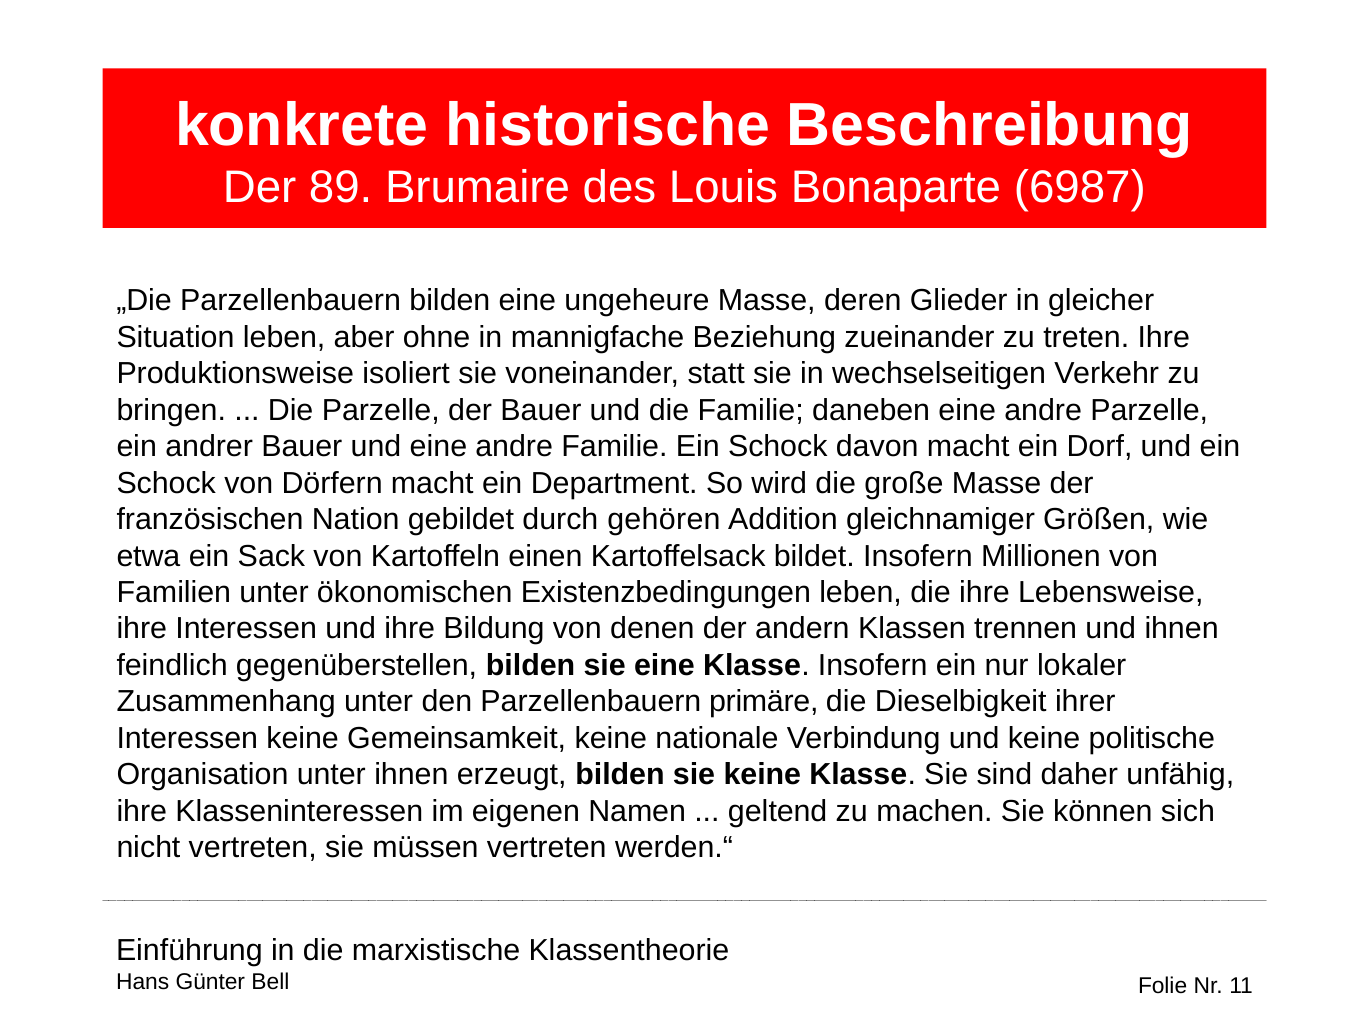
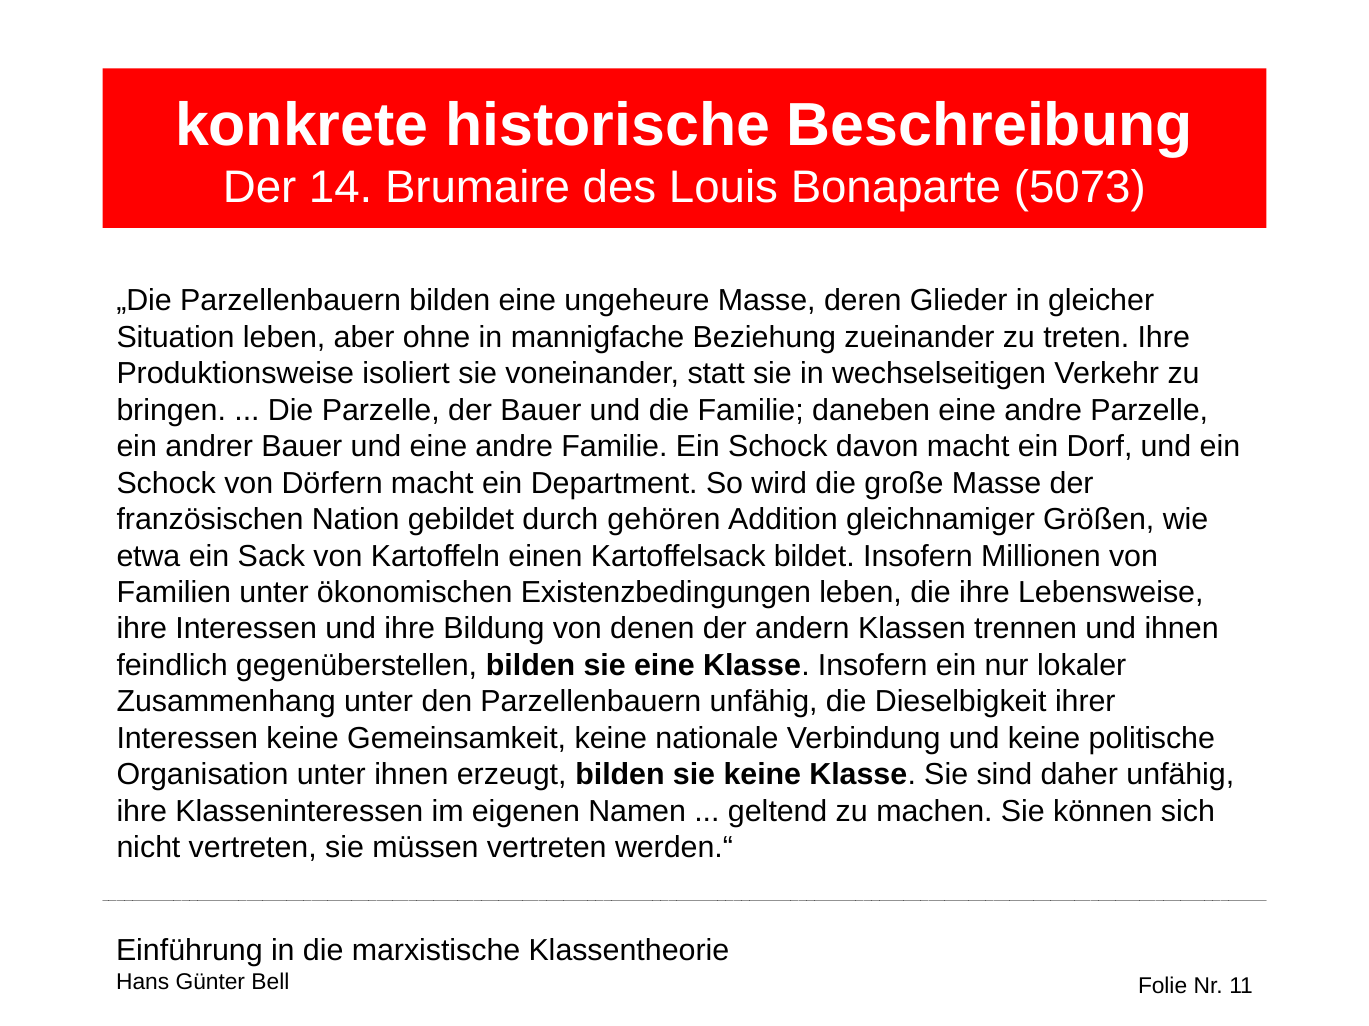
89: 89 -> 14
6987: 6987 -> 5073
Parzellenbauern primäre: primäre -> unfähig
